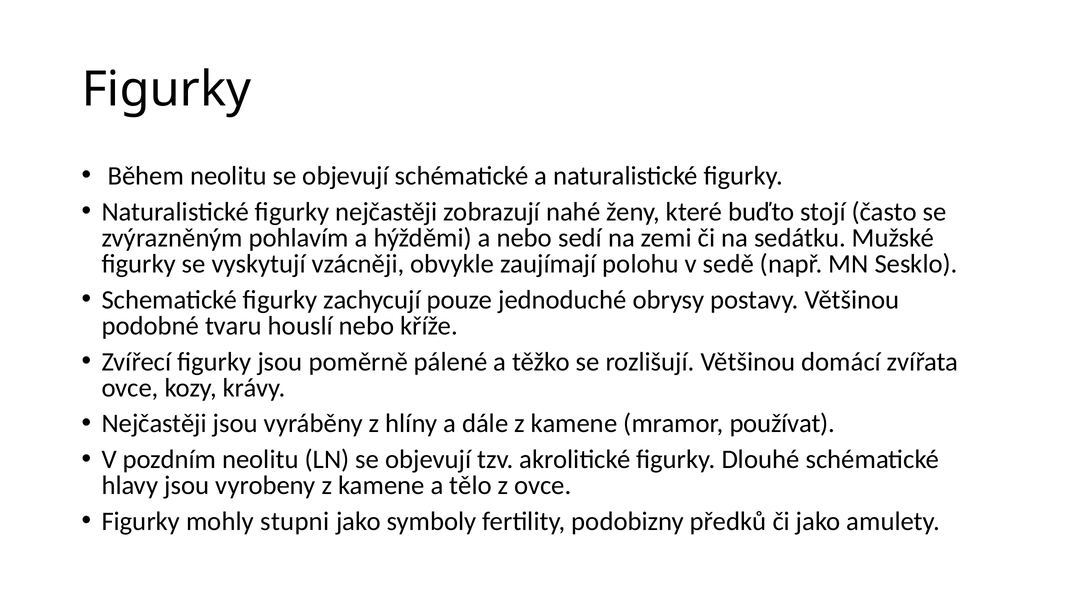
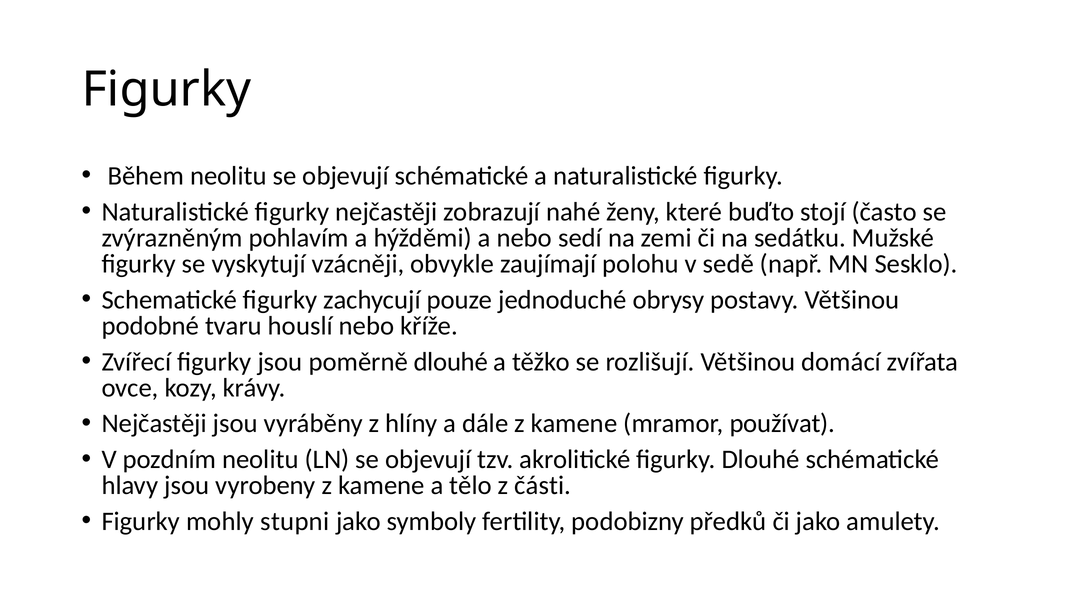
poměrně pálené: pálené -> dlouhé
z ovce: ovce -> části
